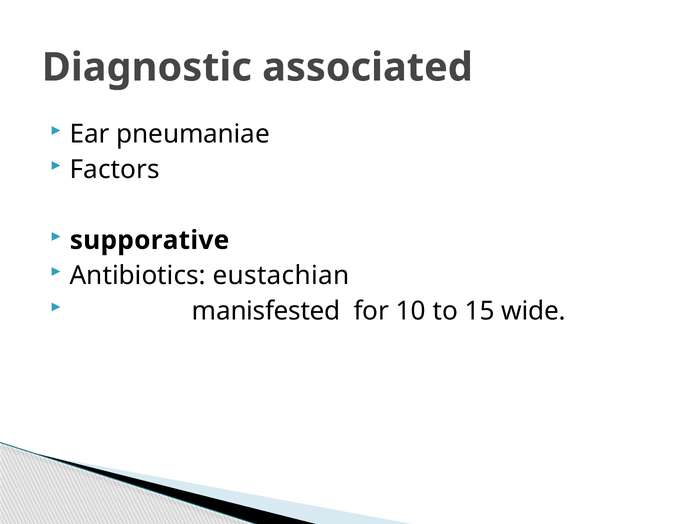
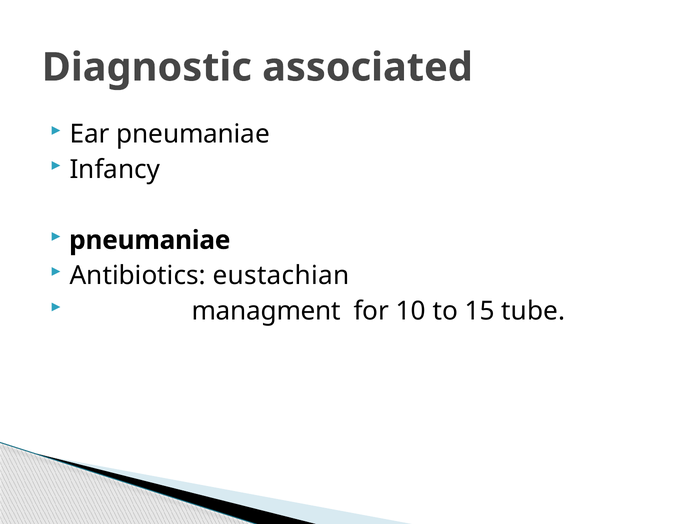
Factors: Factors -> Infancy
supporative at (150, 240): supporative -> pneumaniae
manisfested: manisfested -> managment
wide: wide -> tube
